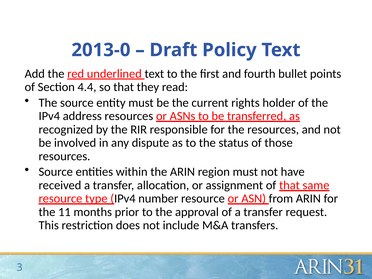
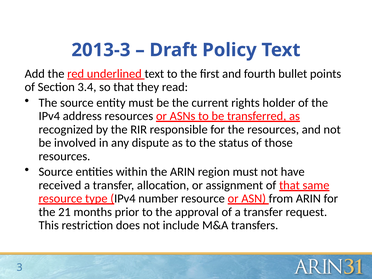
2013-0: 2013-0 -> 2013-3
4.4: 4.4 -> 3.4
11: 11 -> 21
